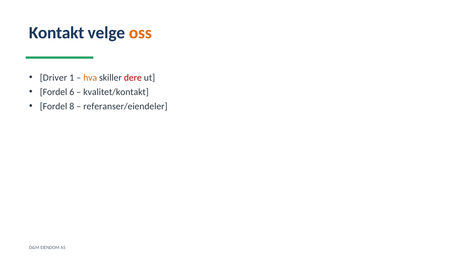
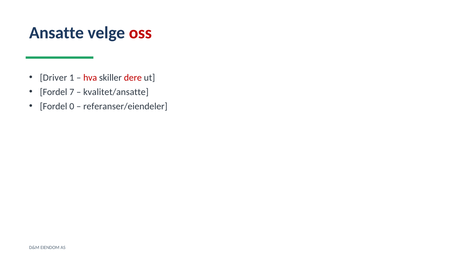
Kontakt: Kontakt -> Ansatte
oss colour: orange -> red
hva colour: orange -> red
6: 6 -> 7
kvalitet/kontakt: kvalitet/kontakt -> kvalitet/ansatte
8: 8 -> 0
